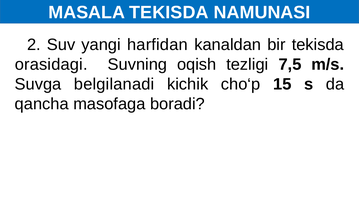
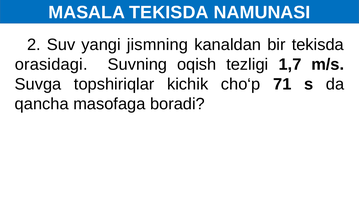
harfidan: harfidan -> jismning
7,5: 7,5 -> 1,7
belgilanadi: belgilanadi -> topshiriqlar
15: 15 -> 71
